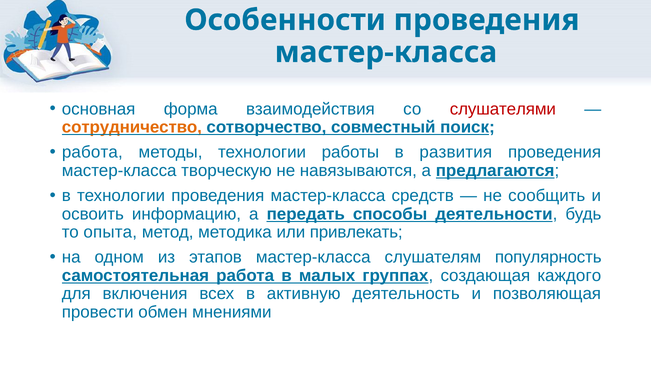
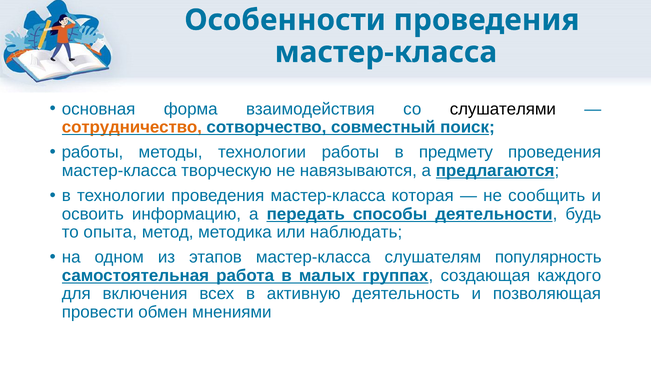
слушателями colour: red -> black
работа at (92, 152): работа -> работы
развития: развития -> предмету
средств: средств -> которая
привлекать: привлекать -> наблюдать
